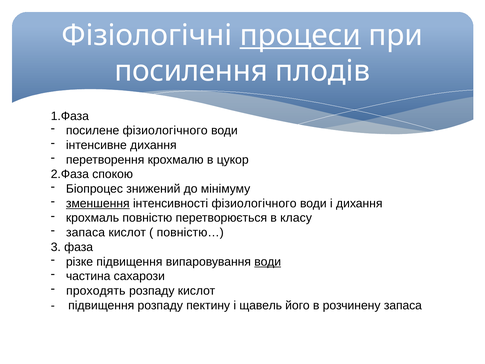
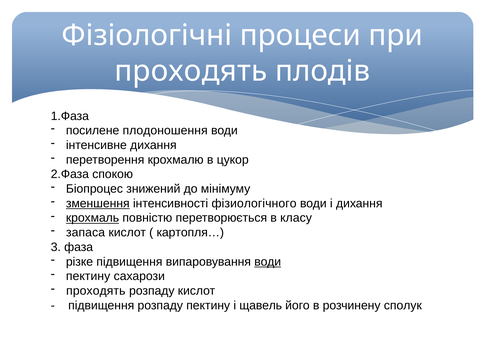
процеси underline: present -> none
посилення at (191, 71): посилення -> проходять
посилене фізиологічного: фізиологічного -> плодоношення
крохмаль underline: none -> present
повністю…: повністю… -> картопля…
частина at (88, 276): частина -> пектину
розчинену запаса: запаса -> сполук
